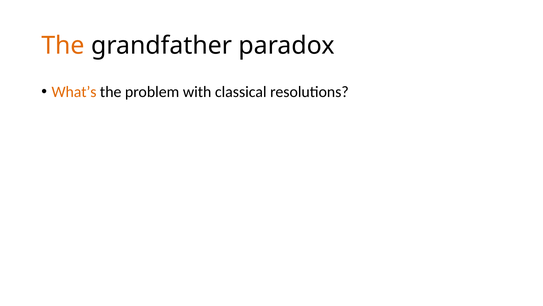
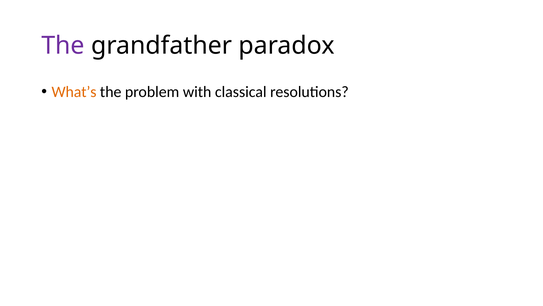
The at (63, 46) colour: orange -> purple
